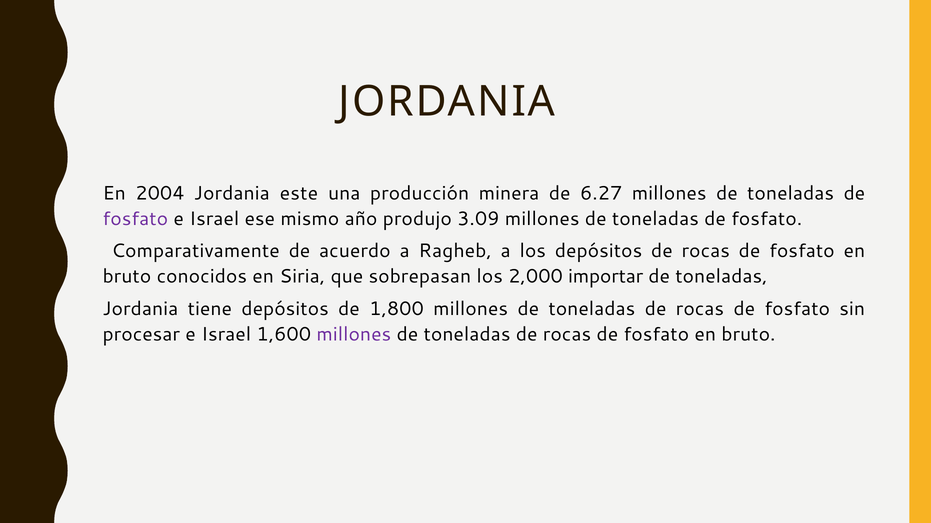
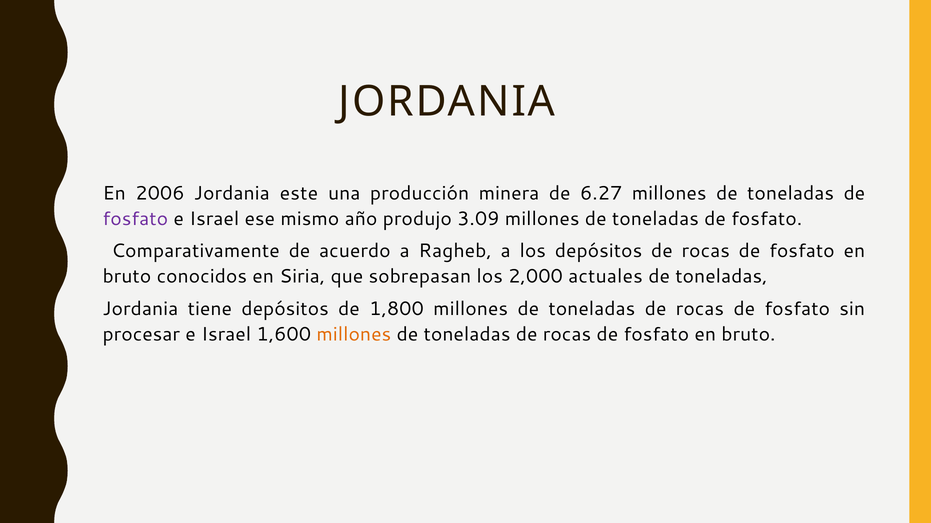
2004: 2004 -> 2006
importar: importar -> actuales
millones at (354, 335) colour: purple -> orange
